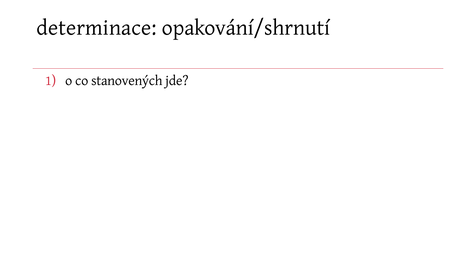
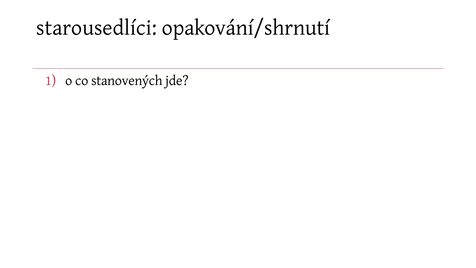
determinace: determinace -> starousedlíci
